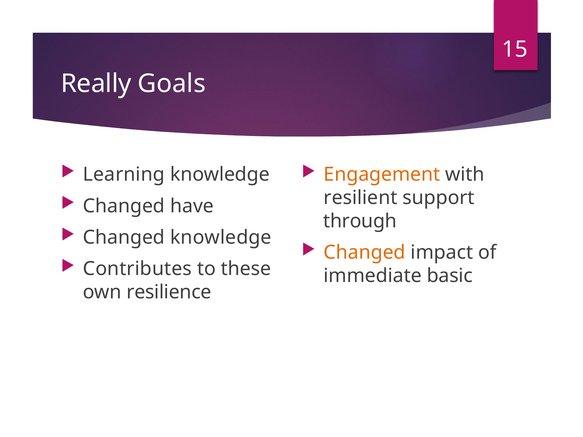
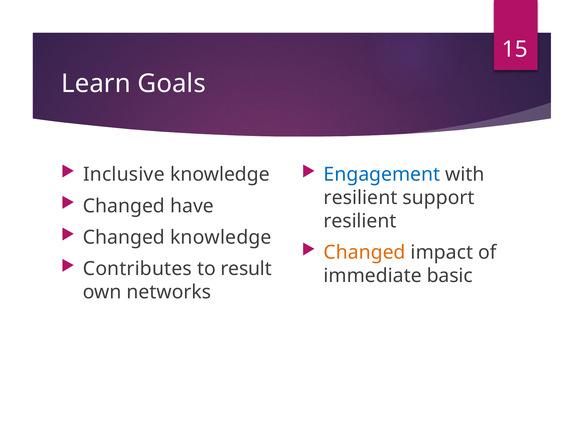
Really: Really -> Learn
Learning: Learning -> Inclusive
Engagement colour: orange -> blue
through at (360, 221): through -> resilient
these: these -> result
resilience: resilience -> networks
